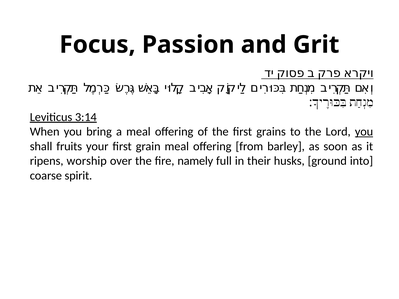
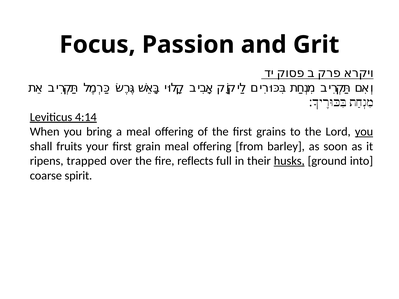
3:14: 3:14 -> 4:14
worship: worship -> trapped
namely: namely -> reflects
husks underline: none -> present
